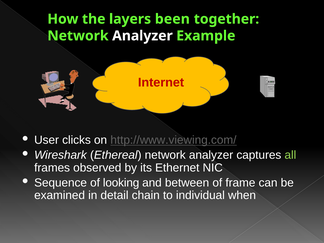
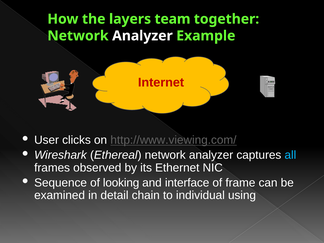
been: been -> team
all colour: light green -> light blue
between: between -> interface
when: when -> using
